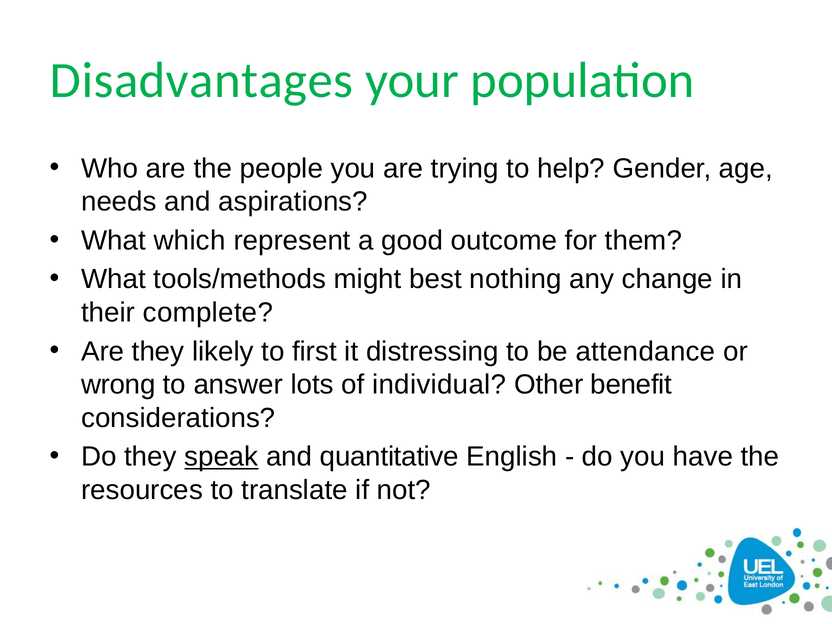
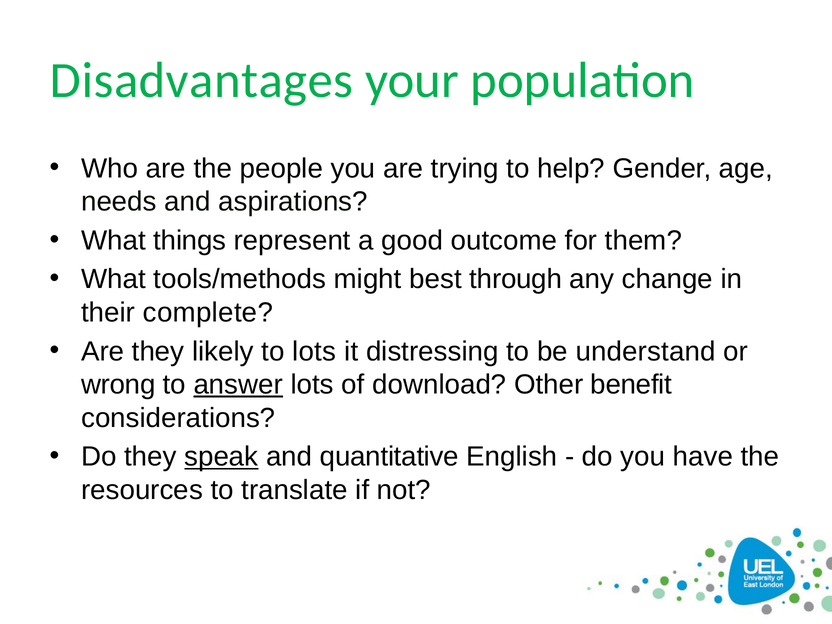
which: which -> things
nothing: nothing -> through
to first: first -> lots
attendance: attendance -> understand
answer underline: none -> present
individual: individual -> download
